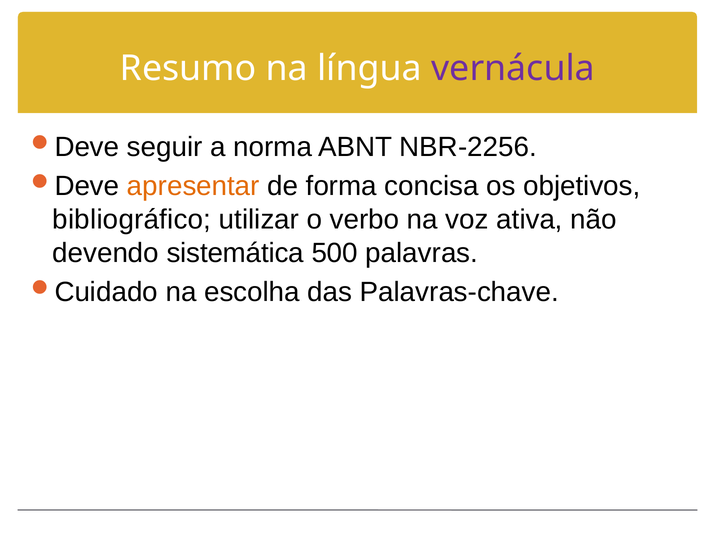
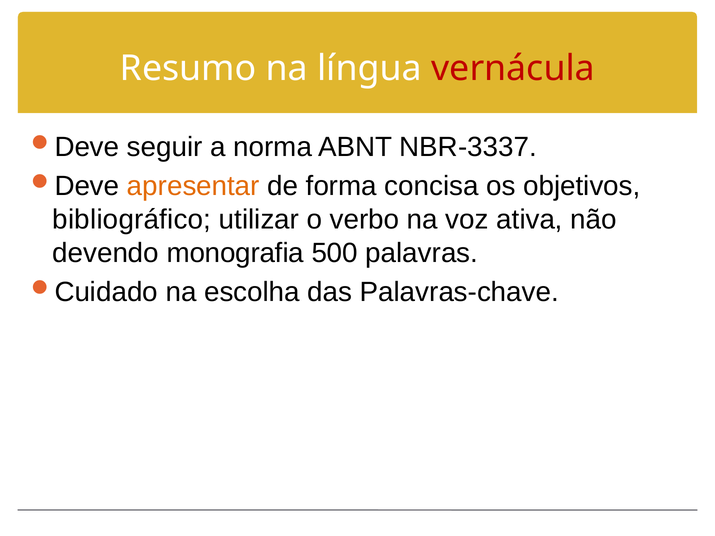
vernácula colour: purple -> red
NBR-2256: NBR-2256 -> NBR-3337
sistemática: sistemática -> monografia
